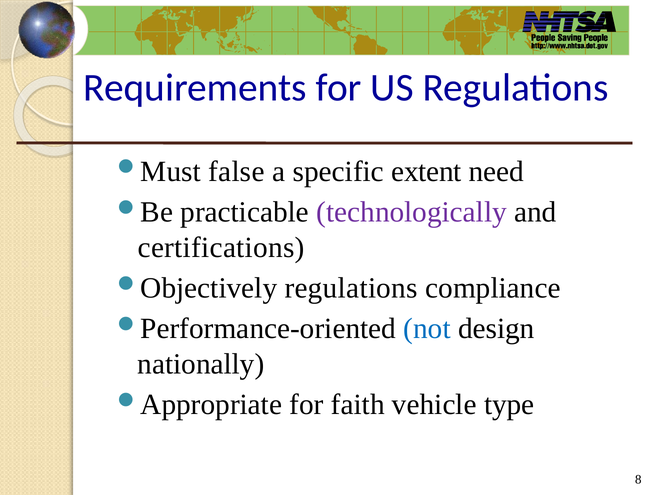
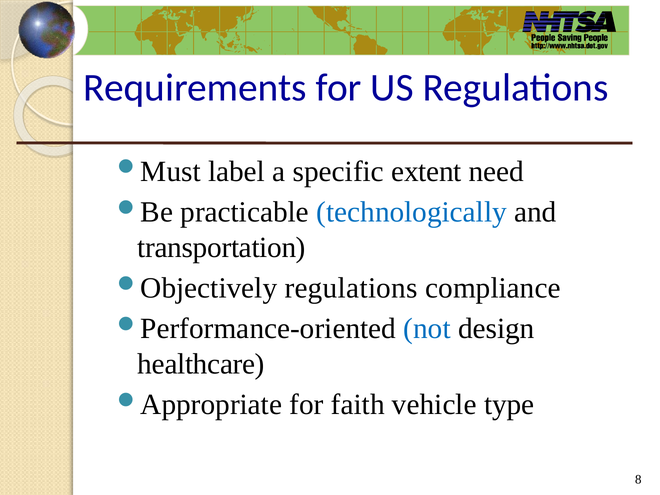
false: false -> label
technologically colour: purple -> blue
certifications: certifications -> transportation
nationally: nationally -> healthcare
